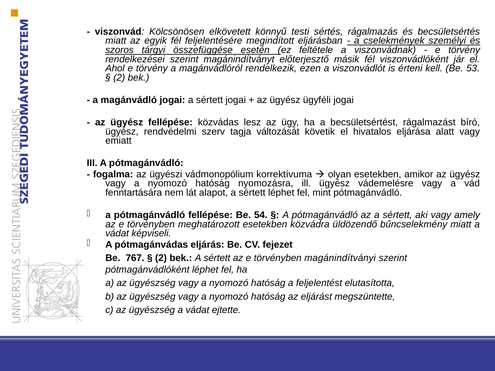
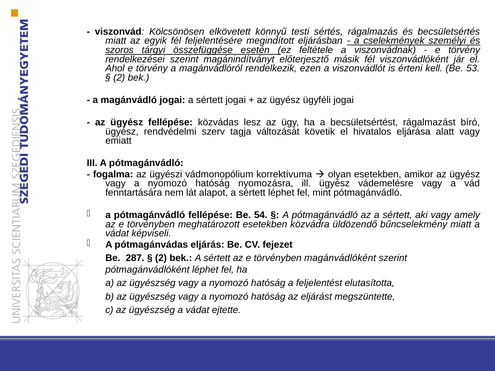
767: 767 -> 287
magánindítványi: magánindítványi -> magánvádlóként
